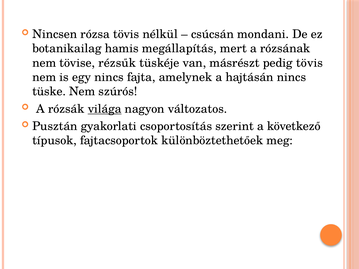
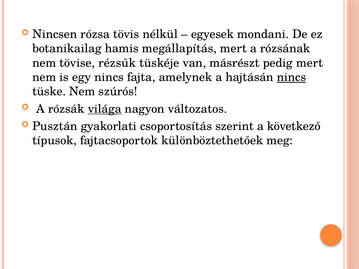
csúcsán: csúcsán -> egyesek
pedig tövis: tövis -> mert
nincs at (291, 77) underline: none -> present
